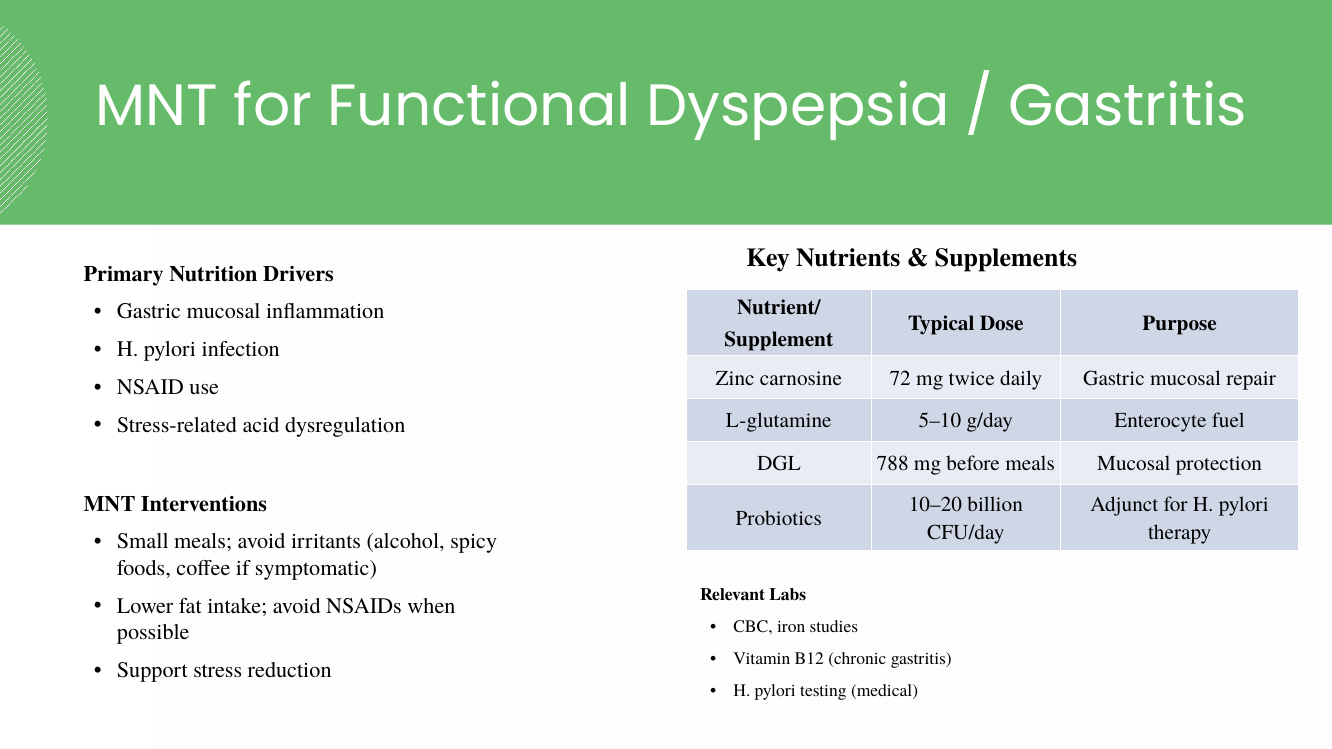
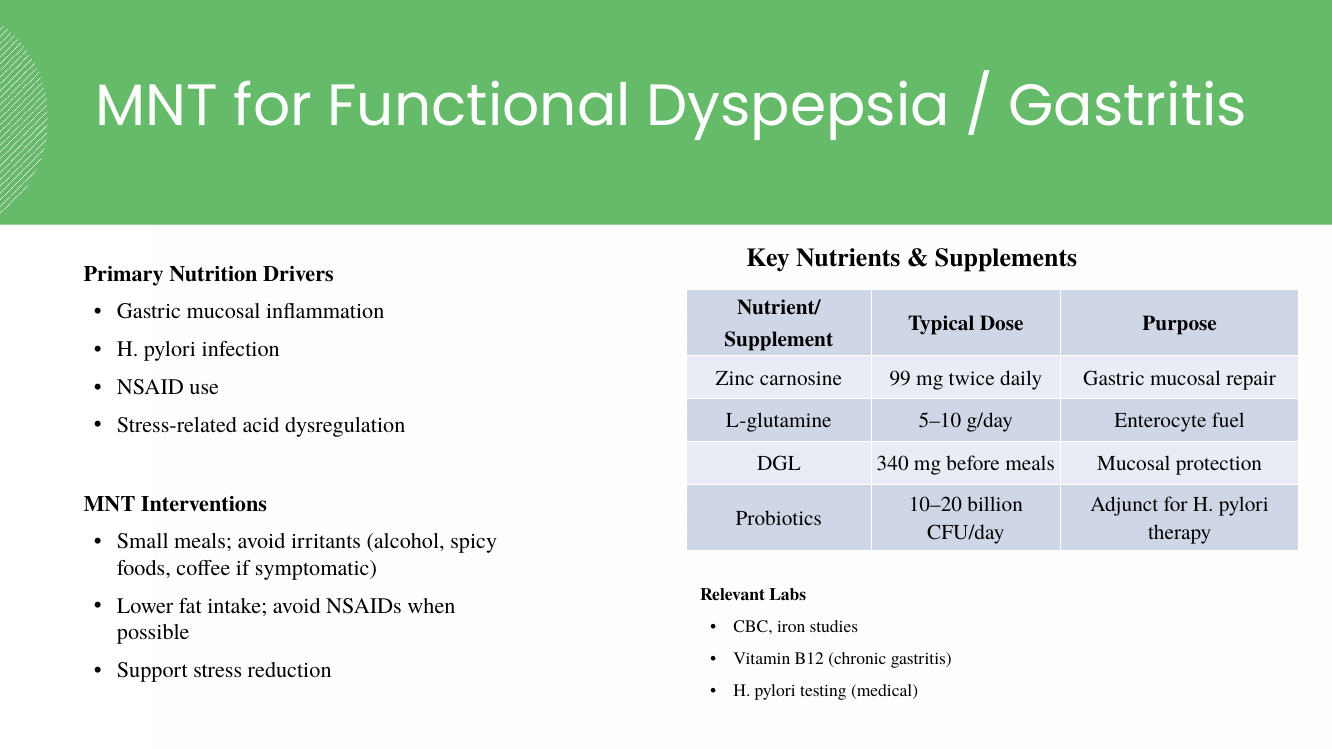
72: 72 -> 99
788: 788 -> 340
